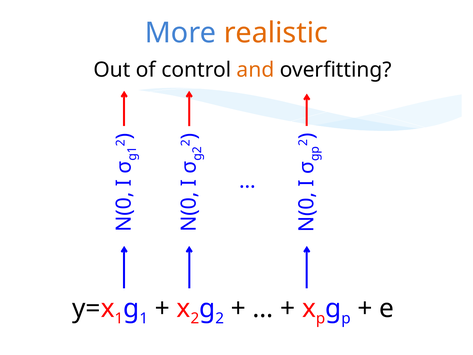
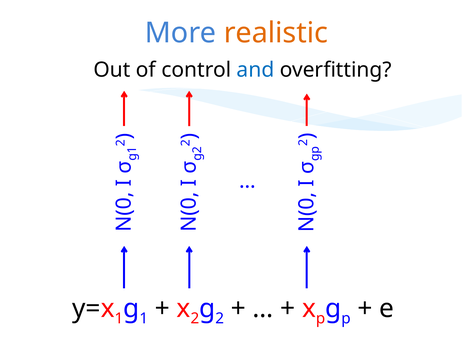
and colour: orange -> blue
